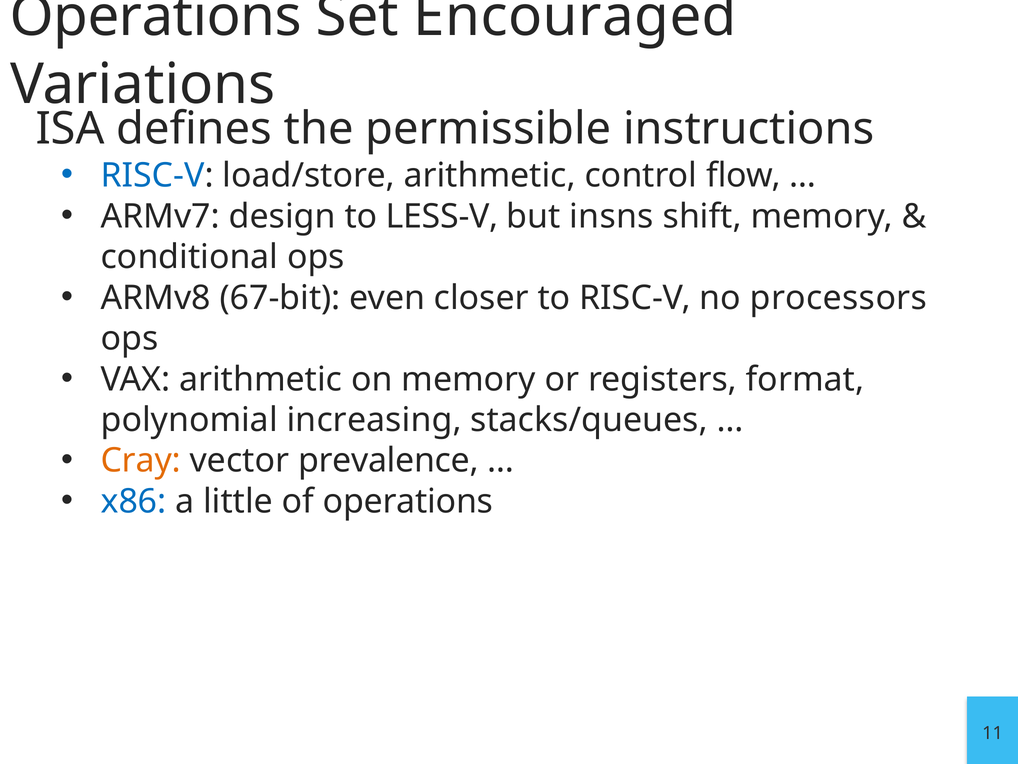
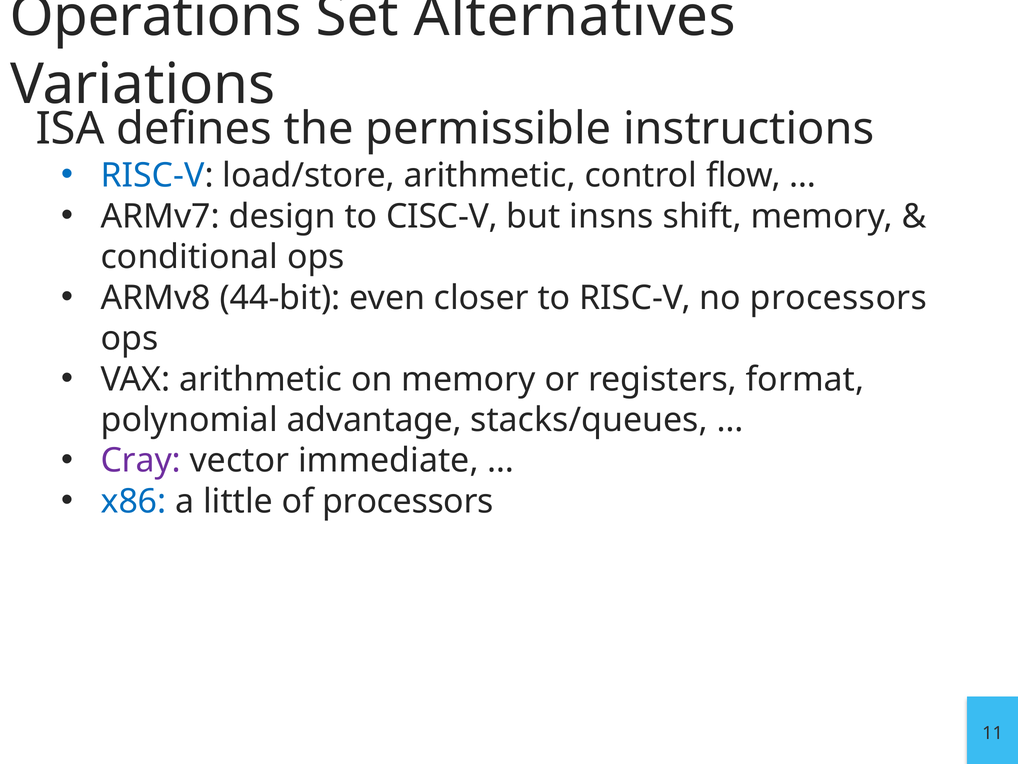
Encouraged: Encouraged -> Alternatives
LESS-V: LESS-V -> CISC-V
67-bit: 67-bit -> 44-bit
increasing: increasing -> advantage
Cray colour: orange -> purple
prevalence: prevalence -> immediate
of operations: operations -> processors
